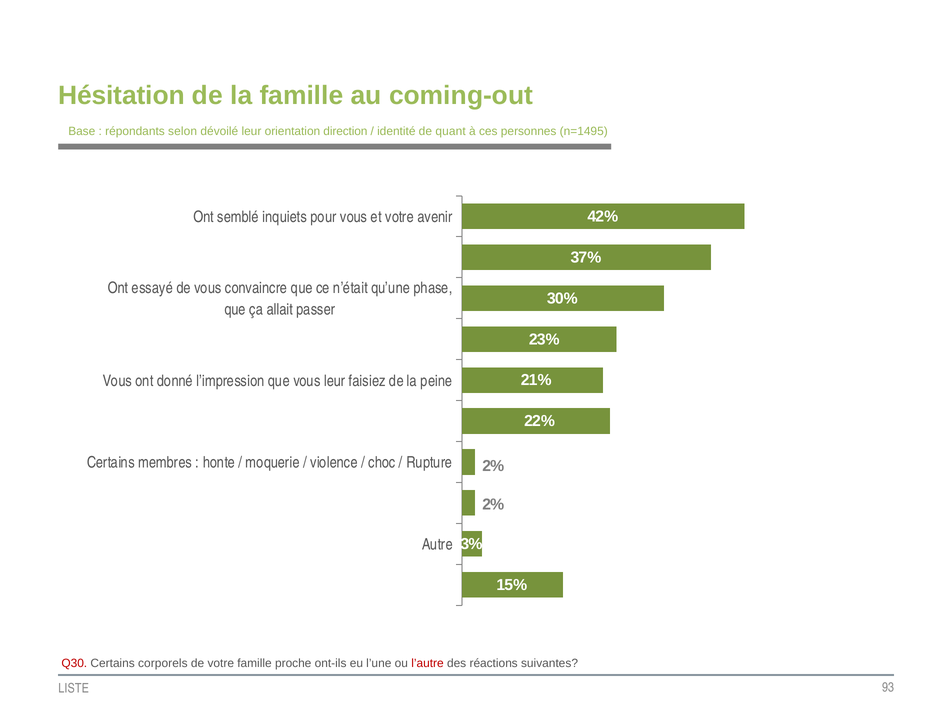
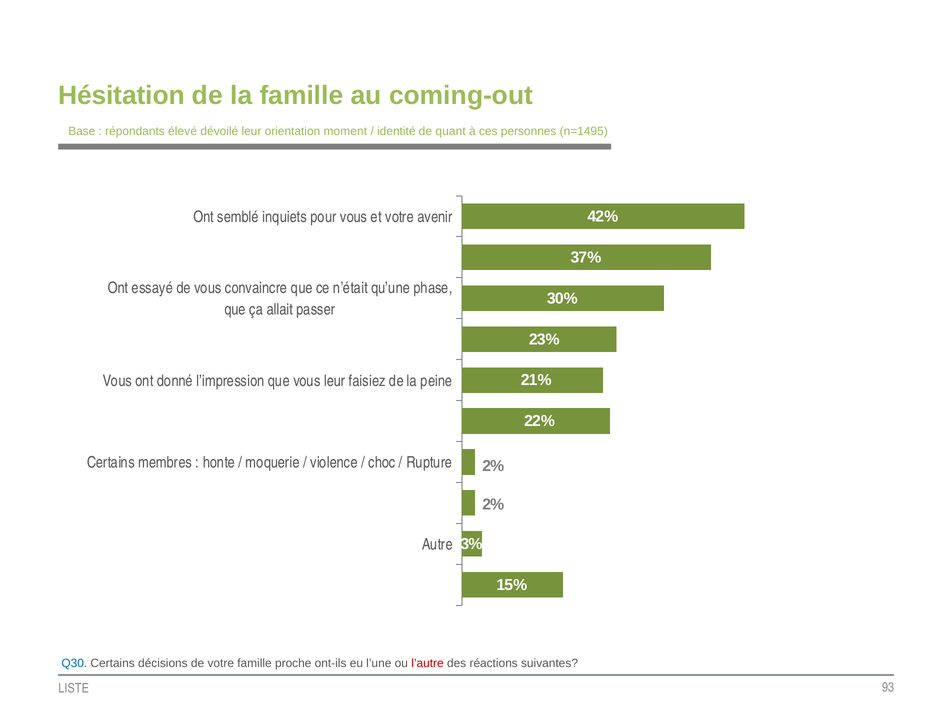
selon: selon -> élevé
direction: direction -> moment
Q30 colour: red -> blue
corporels: corporels -> décisions
